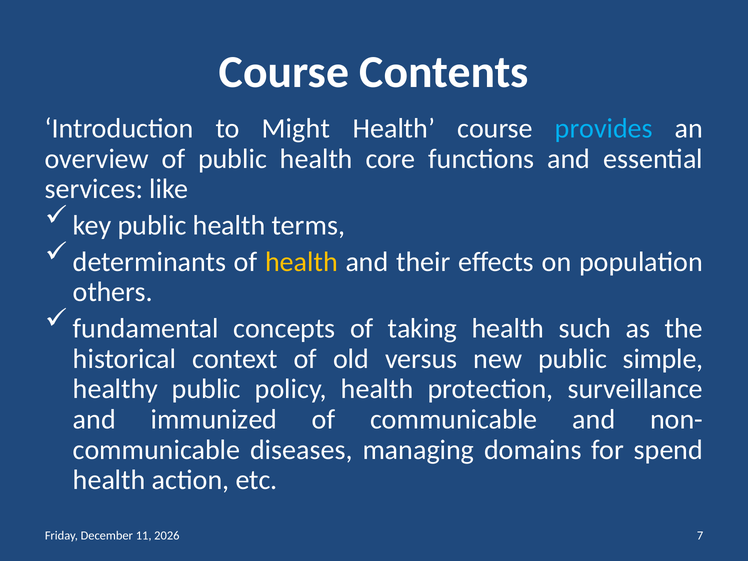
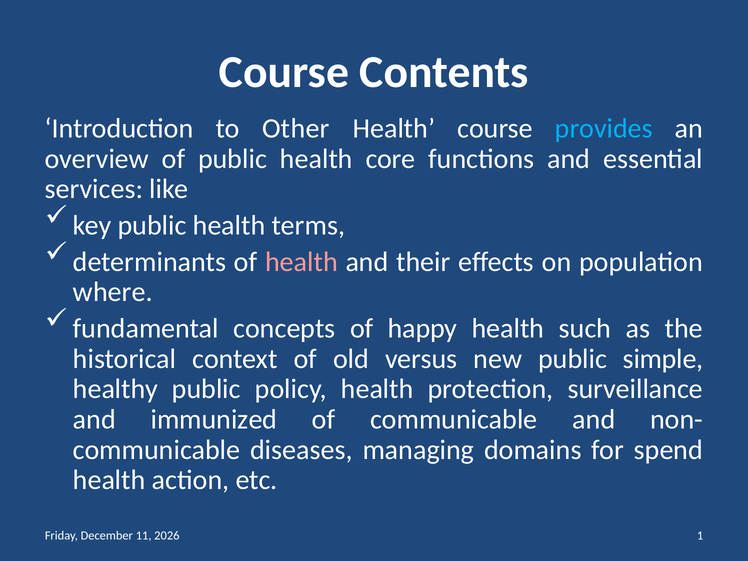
Might: Might -> Other
health at (301, 262) colour: yellow -> pink
others: others -> where
taking: taking -> happy
7: 7 -> 1
